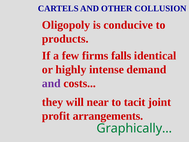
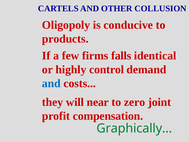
intense: intense -> control
and at (51, 83) colour: purple -> blue
tacit: tacit -> zero
arrangements: arrangements -> compensation
